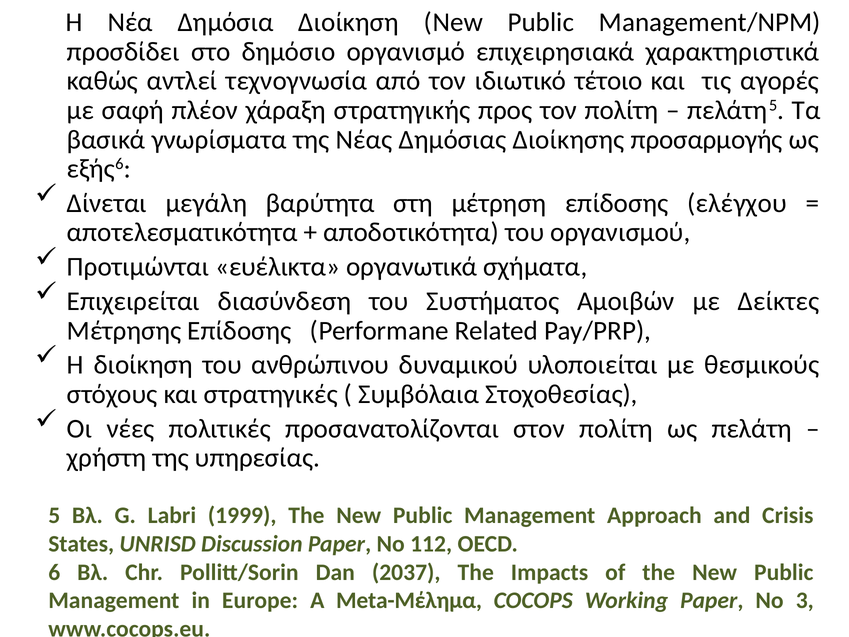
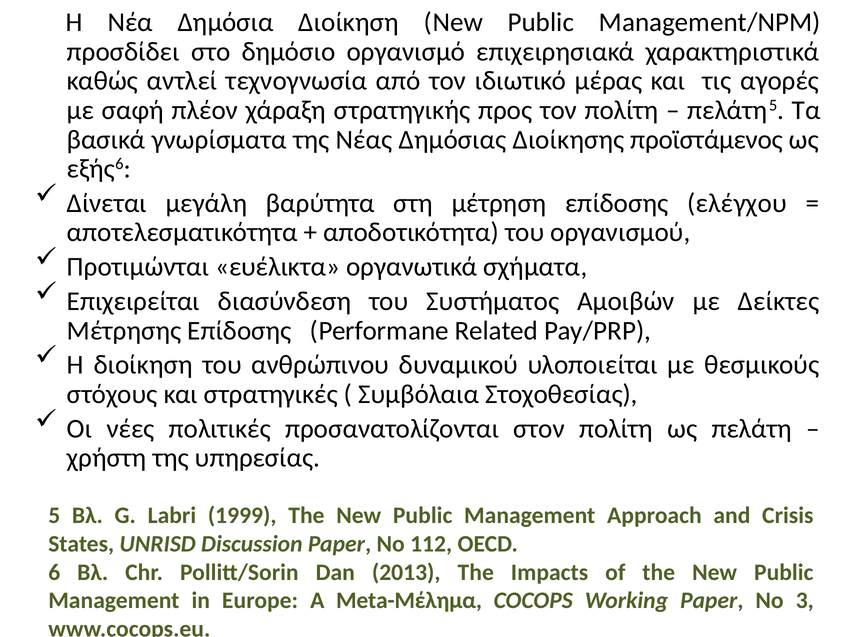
τέτοιο: τέτοιο -> μέρας
προσαρμογής: προσαρμογής -> προϊστάμενος
2037: 2037 -> 2013
